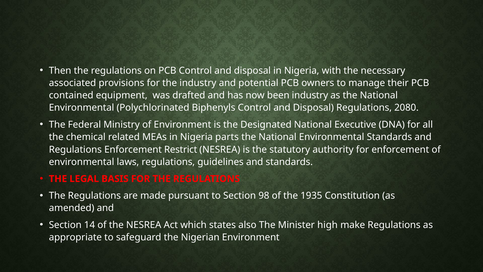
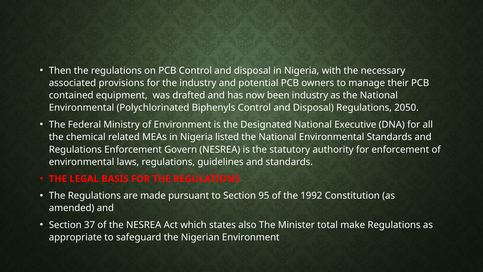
2080: 2080 -> 2050
parts: parts -> listed
Restrict: Restrict -> Govern
98: 98 -> 95
1935: 1935 -> 1992
14: 14 -> 37
high: high -> total
